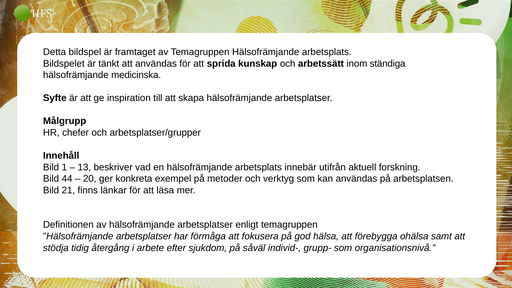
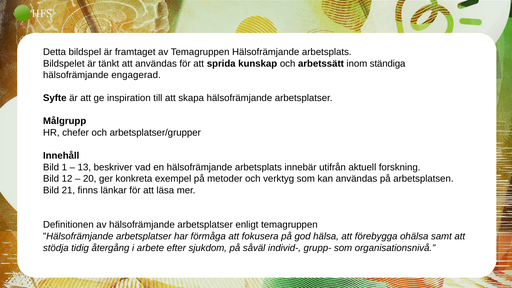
medicinska: medicinska -> engagerad
44: 44 -> 12
